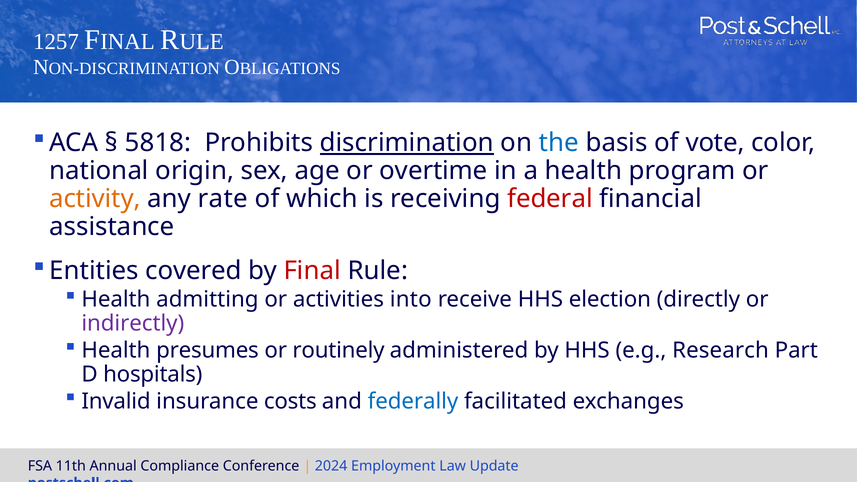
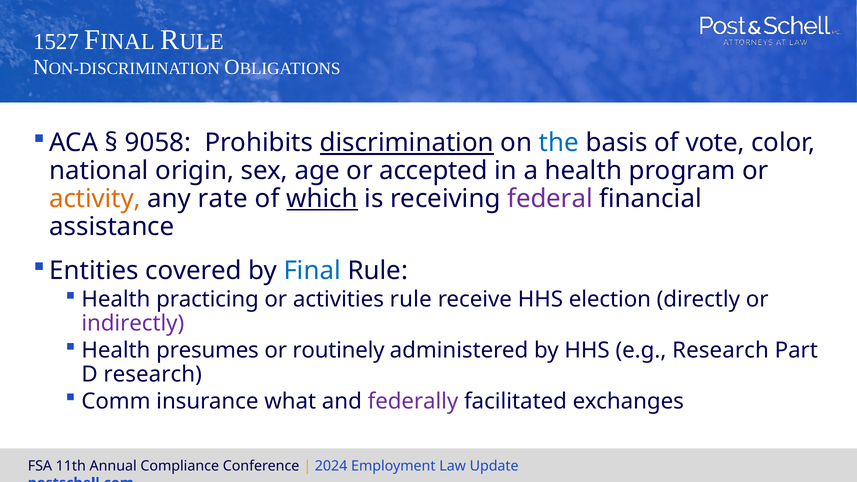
1257: 1257 -> 1527
5818: 5818 -> 9058
overtime: overtime -> accepted
which underline: none -> present
federal colour: red -> purple
Final colour: red -> blue
admitting: admitting -> practicing
activities into: into -> rule
D hospitals: hospitals -> research
Invalid: Invalid -> Comm
costs: costs -> what
federally colour: blue -> purple
